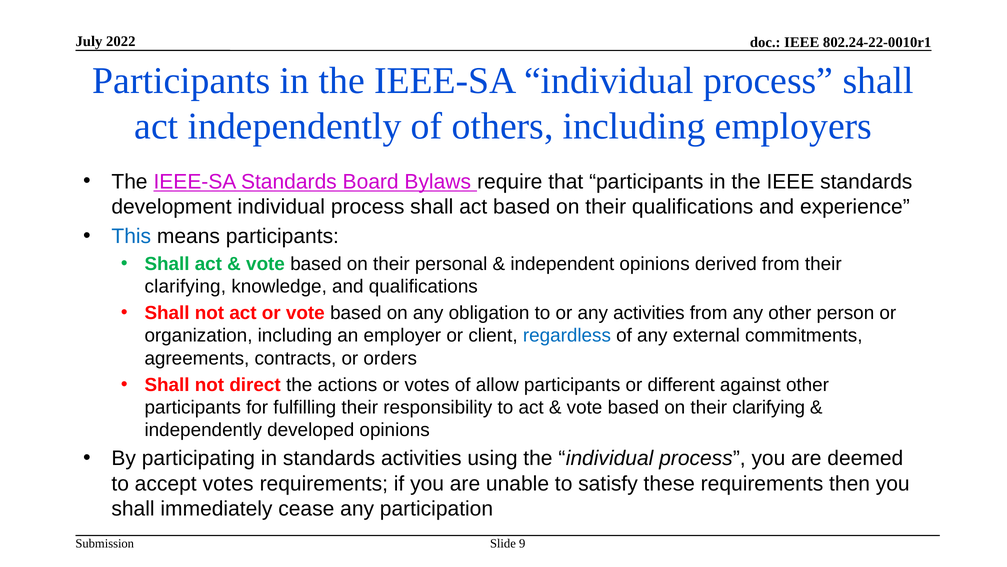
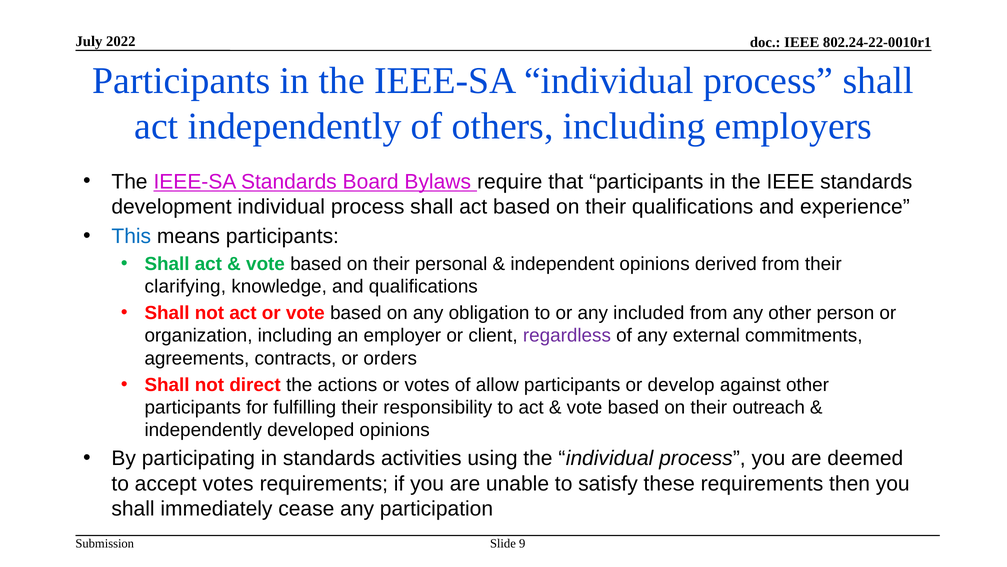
any activities: activities -> included
regardless colour: blue -> purple
different: different -> develop
on their clarifying: clarifying -> outreach
